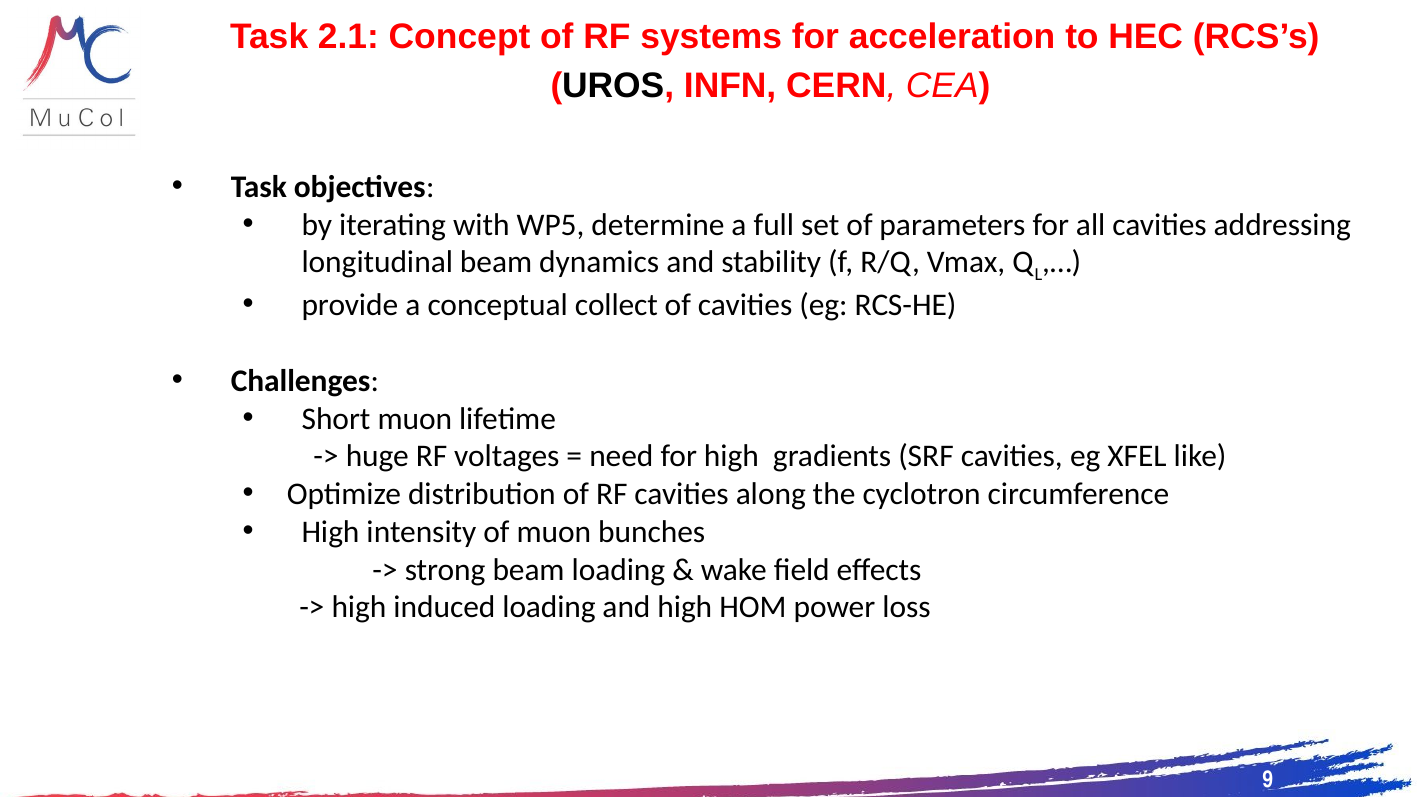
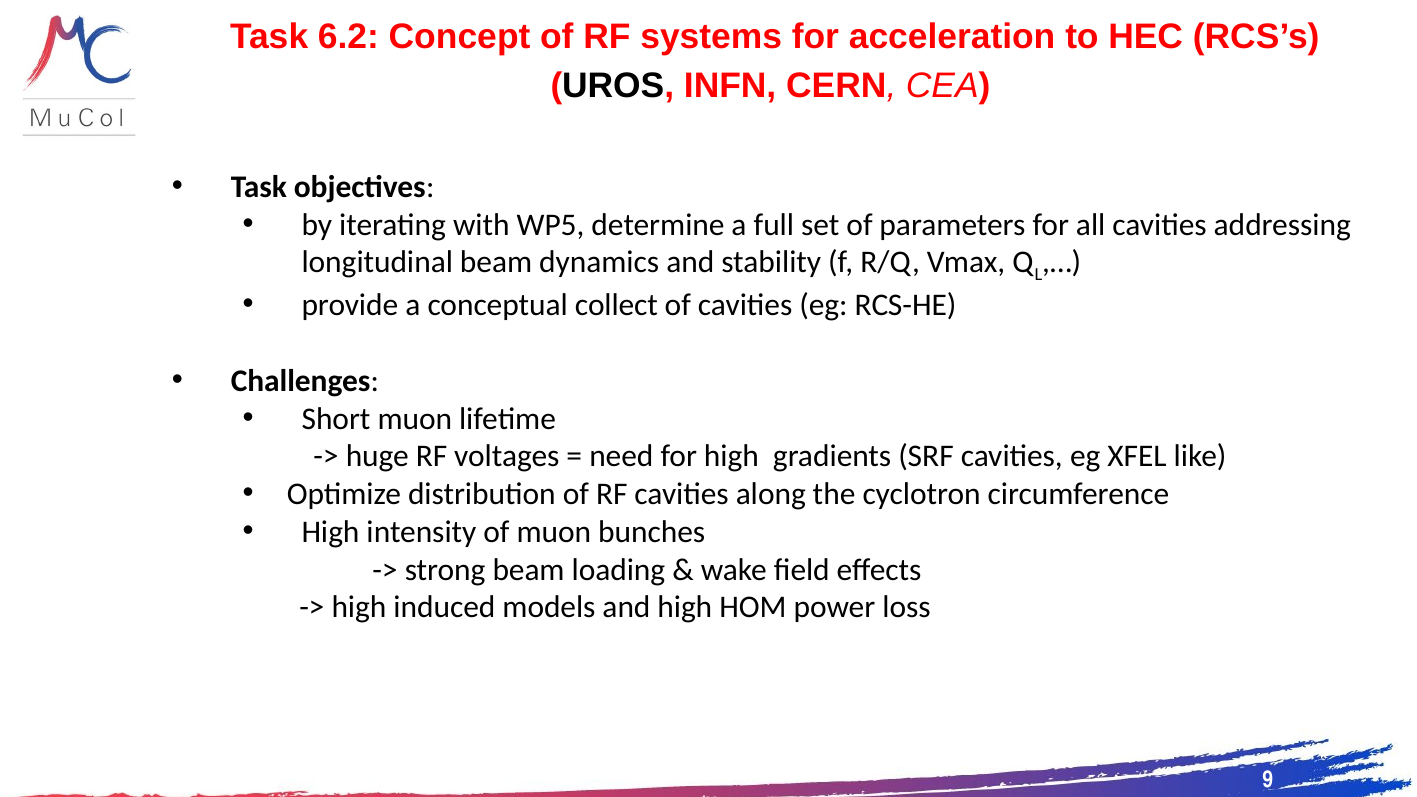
2.1: 2.1 -> 6.2
induced loading: loading -> models
